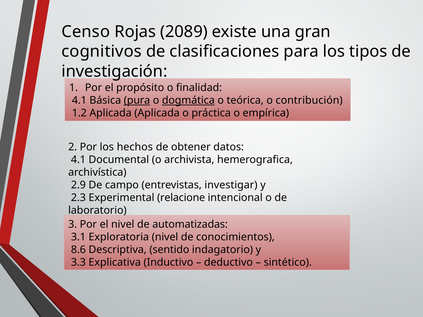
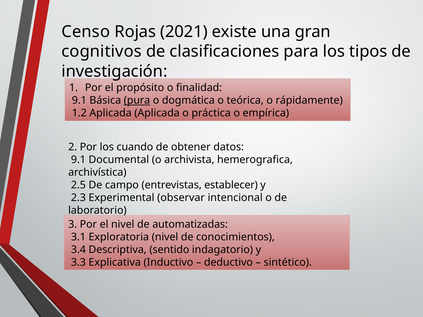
2089: 2089 -> 2021
4.1 at (79, 101): 4.1 -> 9.1
dogmática underline: present -> none
contribución: contribución -> rápidamente
hechos: hechos -> cuando
4.1 at (78, 160): 4.1 -> 9.1
2.9: 2.9 -> 2.5
investigar: investigar -> establecer
relacione: relacione -> observar
8.6: 8.6 -> 3.4
